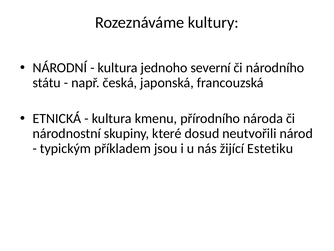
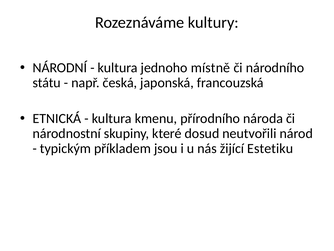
severní: severní -> místně
